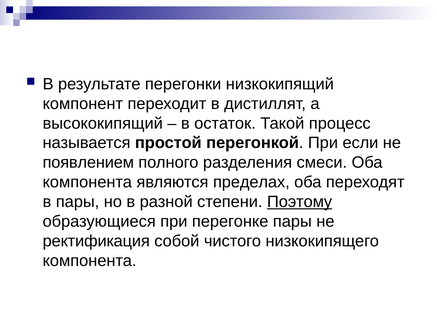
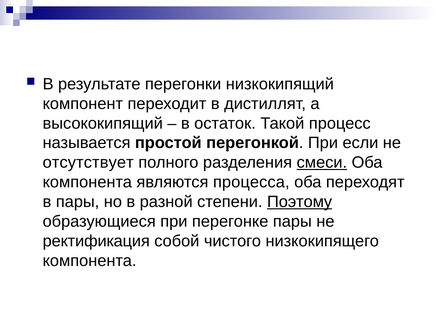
появлением: появлением -> отсутствует
смеси underline: none -> present
пределах: пределах -> процесса
